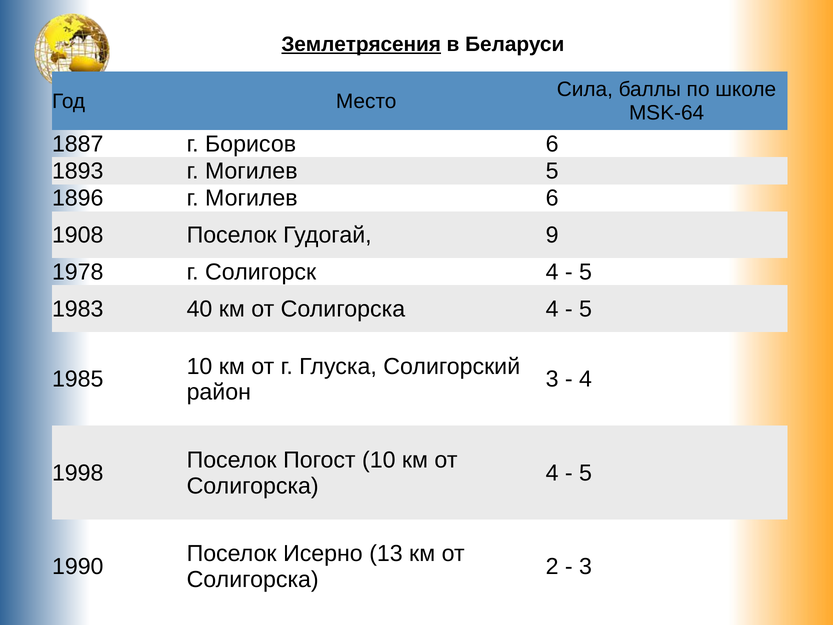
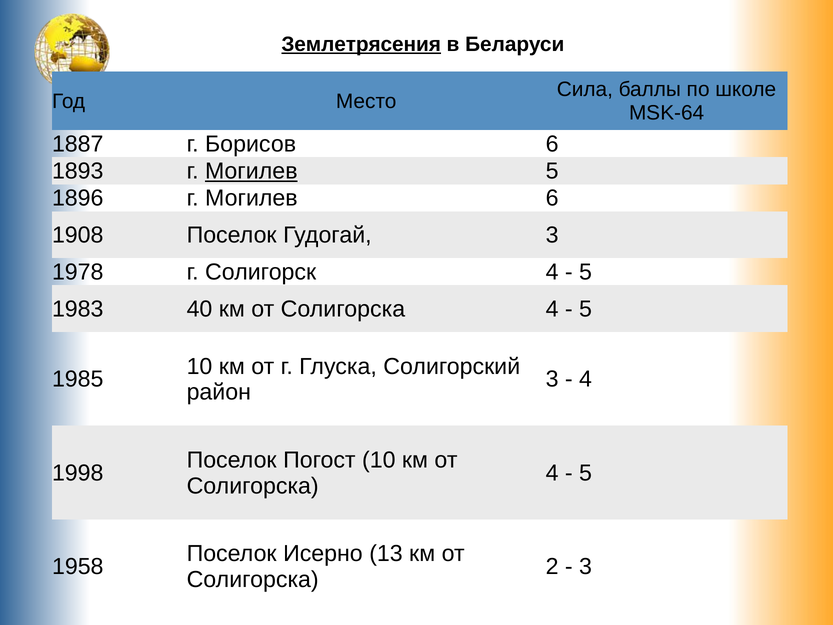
Могилев at (251, 171) underline: none -> present
Гудогай 9: 9 -> 3
1990: 1990 -> 1958
